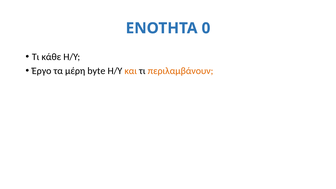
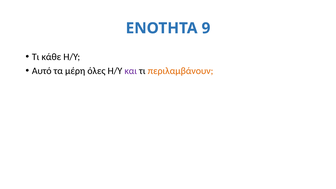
0: 0 -> 9
Έργο: Έργο -> Αυτό
byte: byte -> όλες
και colour: orange -> purple
